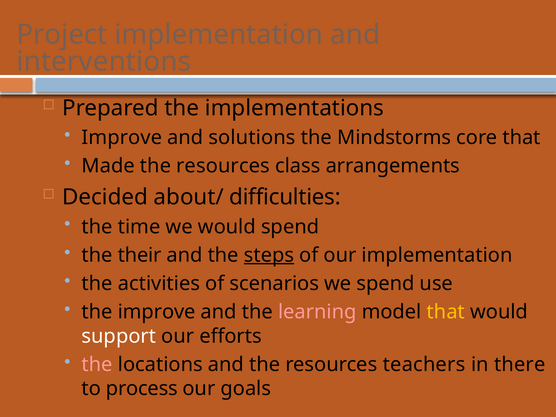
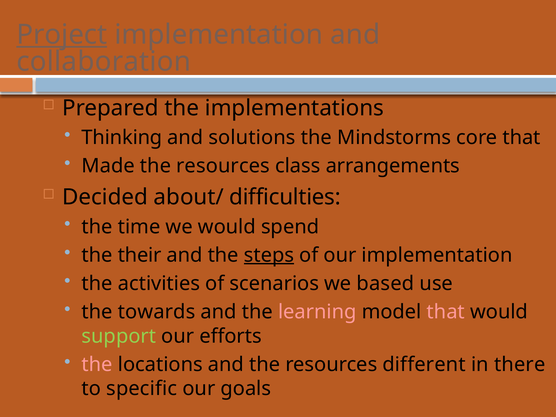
Project underline: none -> present
interventions: interventions -> collaboration
Improve at (122, 138): Improve -> Thinking
we spend: spend -> based
the improve: improve -> towards
that at (446, 312) colour: yellow -> pink
support colour: white -> light green
teachers: teachers -> different
process: process -> specific
